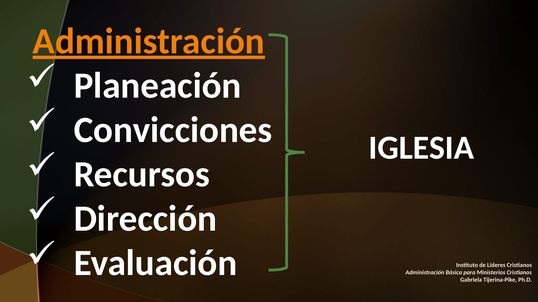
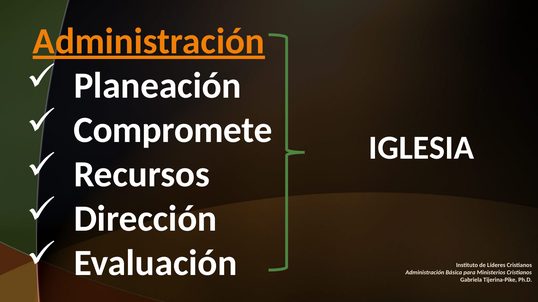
Convicciones: Convicciones -> Compromete
